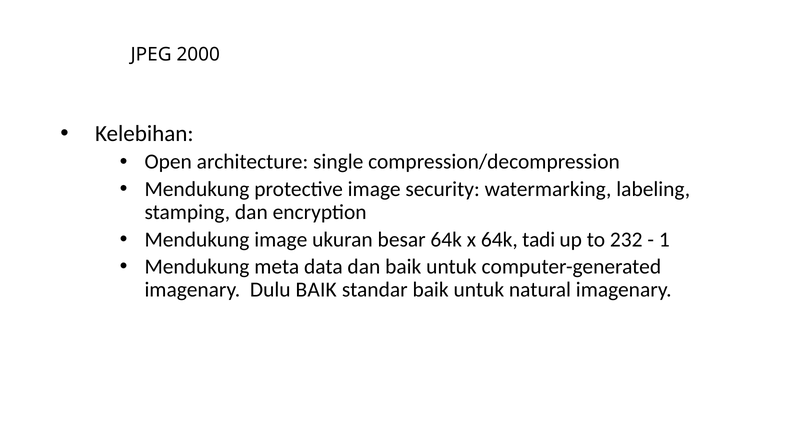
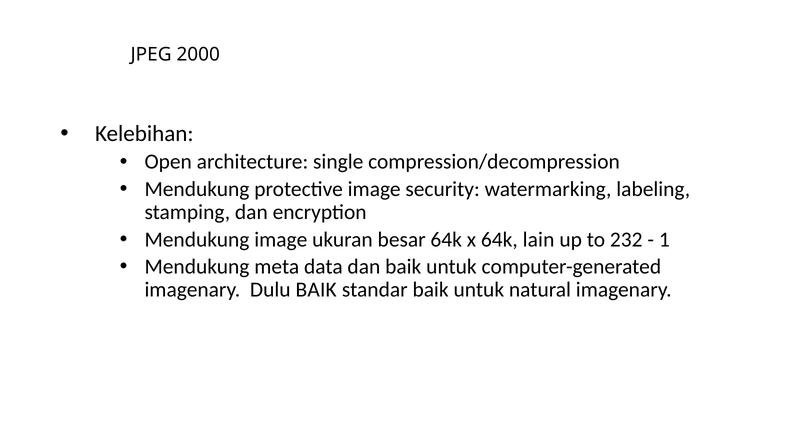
tadi: tadi -> lain
